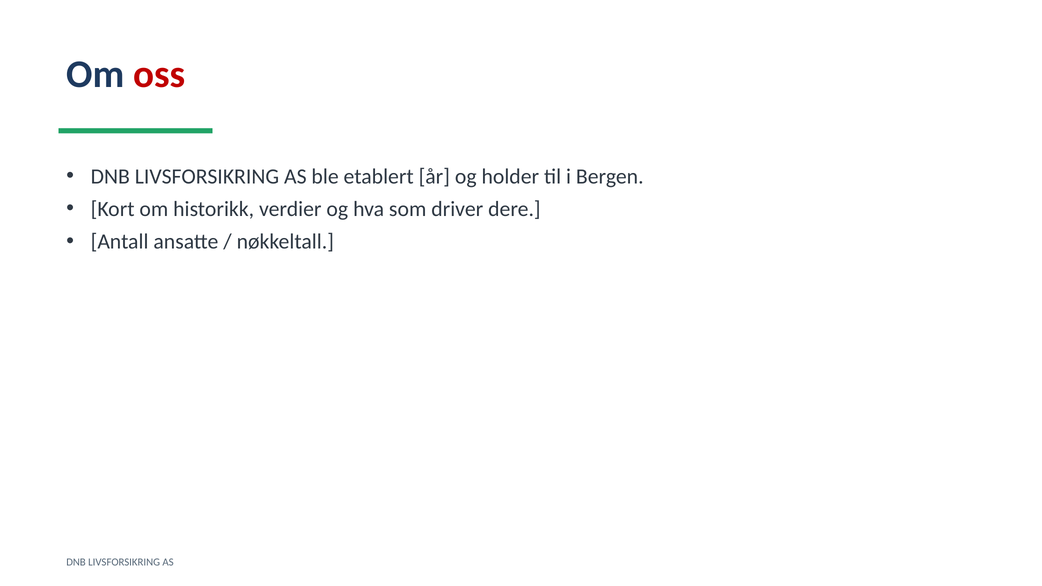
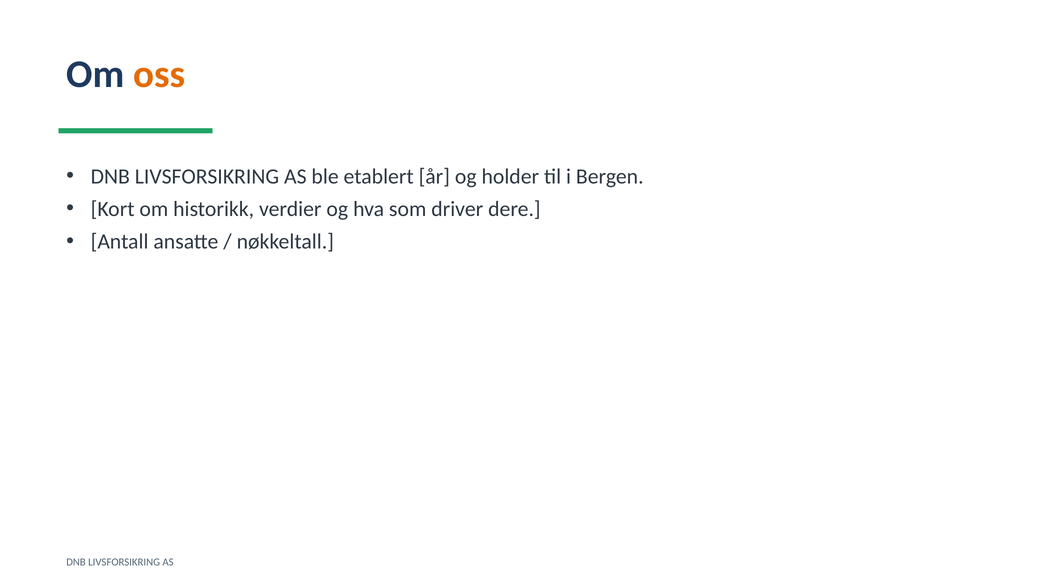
oss colour: red -> orange
